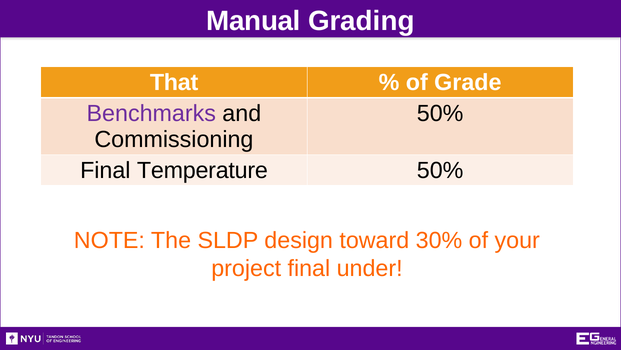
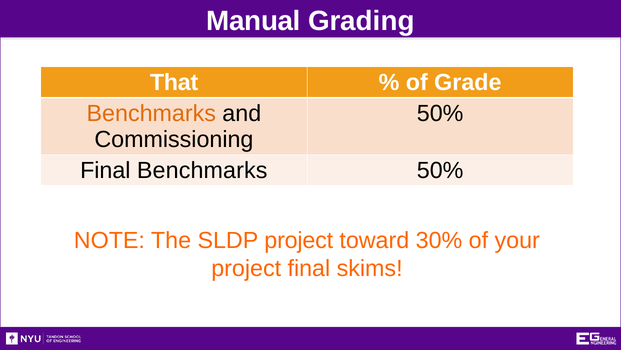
Benchmarks at (151, 113) colour: purple -> orange
Final Temperature: Temperature -> Benchmarks
SLDP design: design -> project
under: under -> skims
